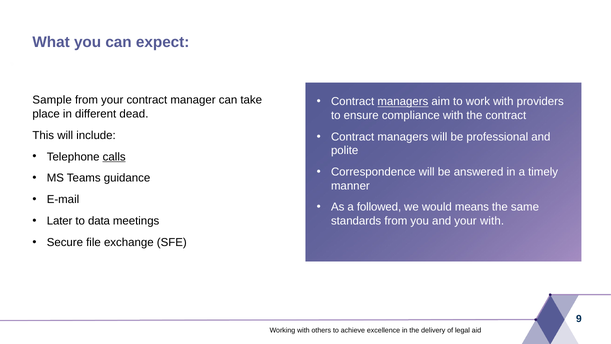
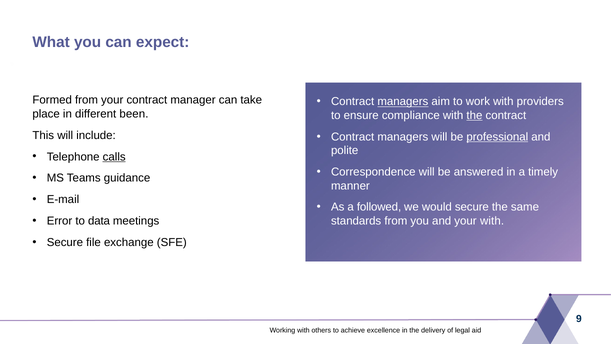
Sample: Sample -> Formed
dead: dead -> been
the at (474, 115) underline: none -> present
professional underline: none -> present
would means: means -> secure
Later: Later -> Error
